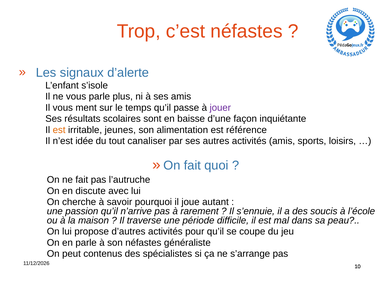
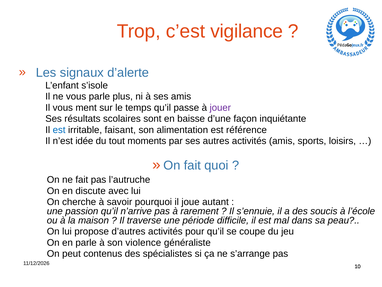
c’est néfastes: néfastes -> vigilance
est at (59, 130) colour: orange -> blue
jeunes: jeunes -> faisant
canaliser: canaliser -> moments
son néfastes: néfastes -> violence
